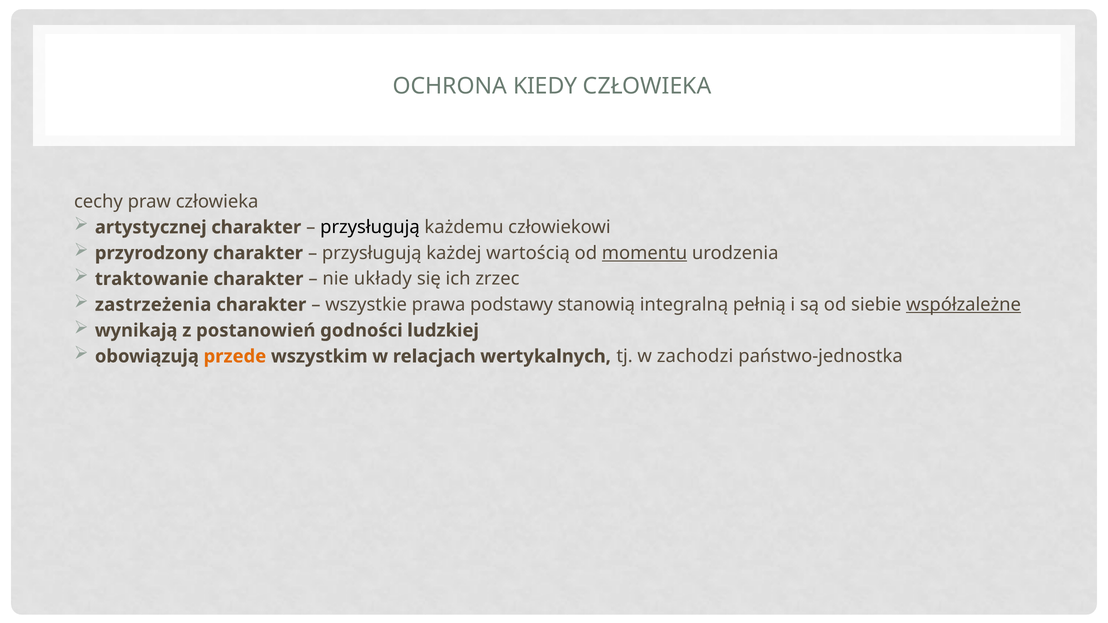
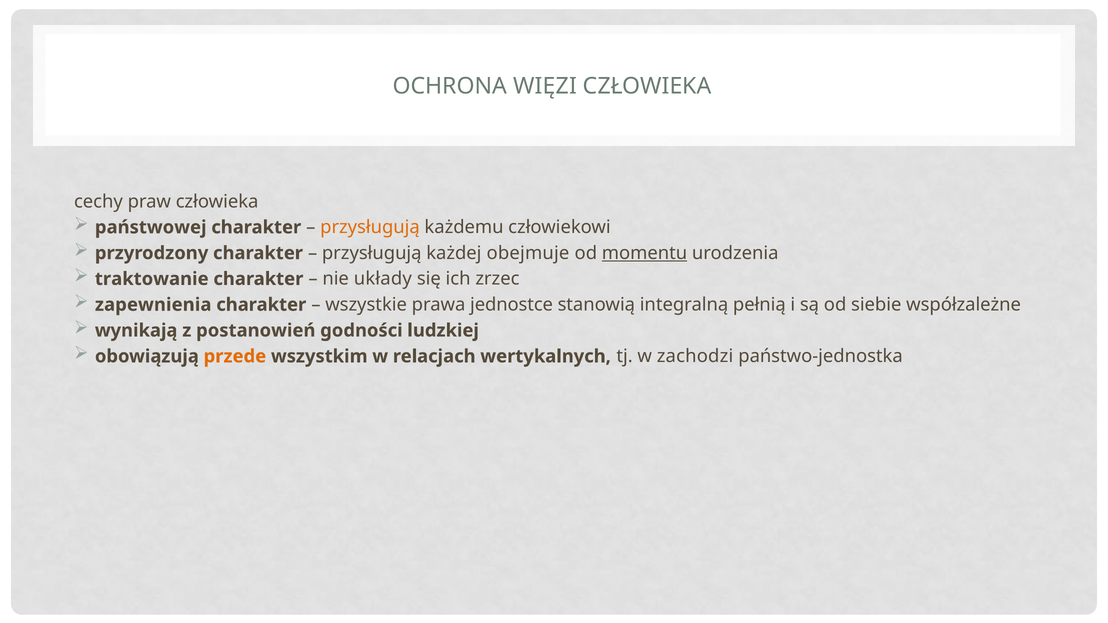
KIEDY: KIEDY -> WIĘZI
artystycznej: artystycznej -> państwowej
przysługują at (370, 227) colour: black -> orange
wartością: wartością -> obejmuje
zastrzeżenia: zastrzeżenia -> zapewnienia
podstawy: podstawy -> jednostce
współzależne underline: present -> none
